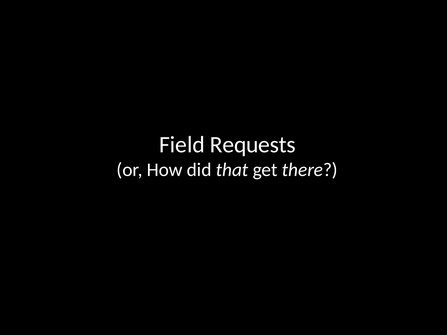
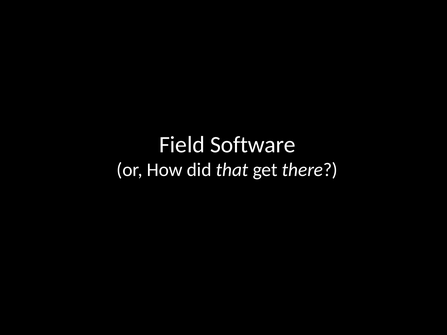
Requests: Requests -> Software
